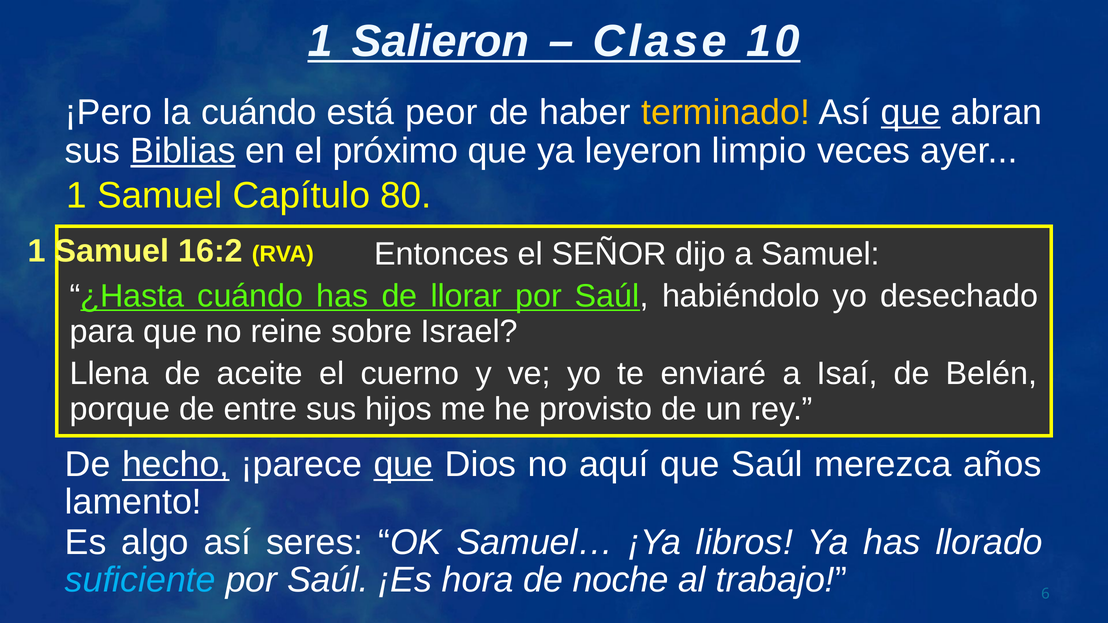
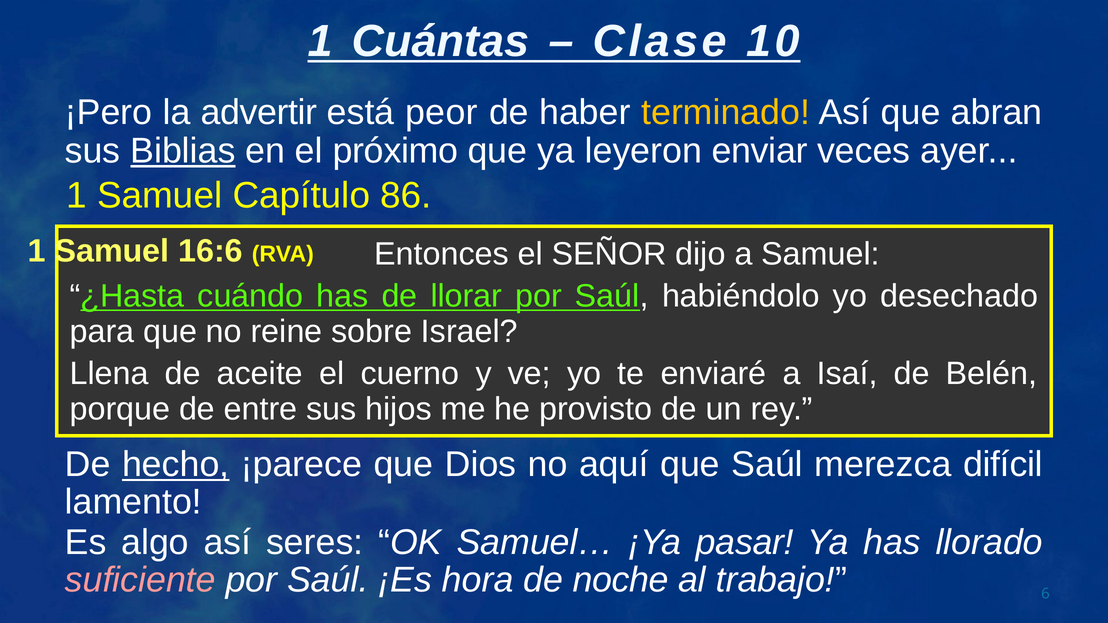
Salieron: Salieron -> Cuántas
la cuándo: cuándo -> advertir
que at (911, 112) underline: present -> none
limpio: limpio -> enviar
80: 80 -> 86
16:2: 16:2 -> 16:6
que at (403, 465) underline: present -> none
años: años -> difícil
libros: libros -> pasar
suficiente colour: light blue -> pink
